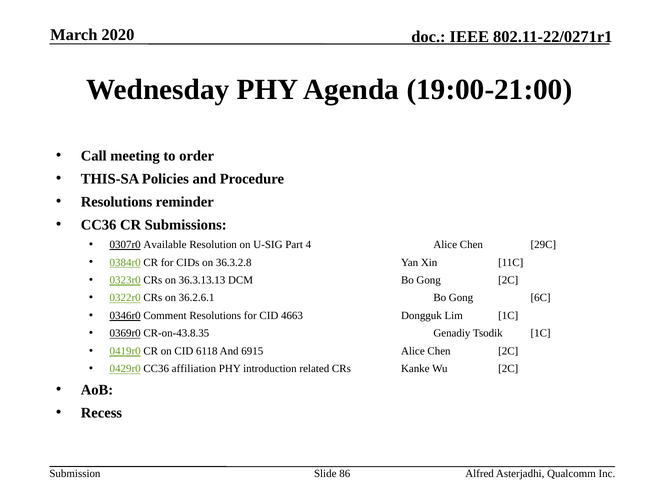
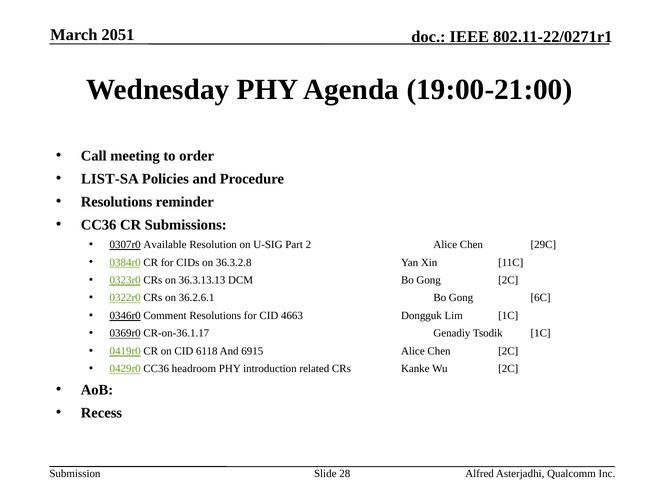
2020: 2020 -> 2051
THIS-SA: THIS-SA -> LIST-SA
4: 4 -> 2
CR-on-43.8.35: CR-on-43.8.35 -> CR-on-36.1.17
affiliation: affiliation -> headroom
86: 86 -> 28
